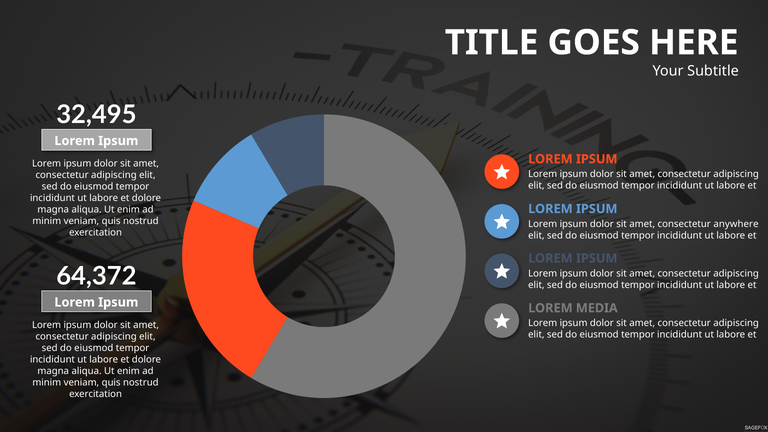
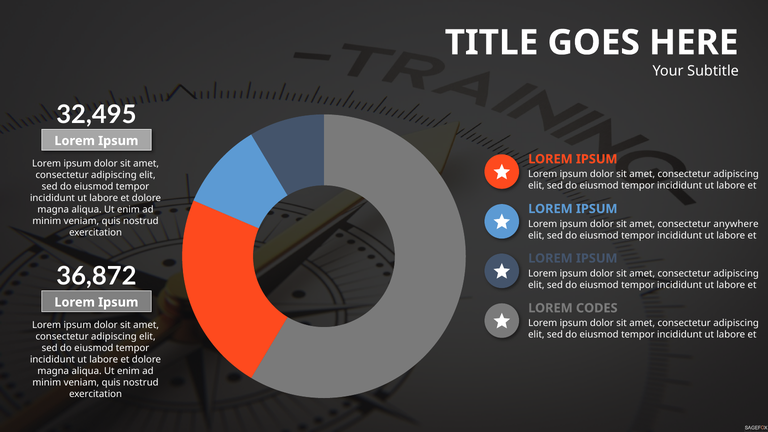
64,372: 64,372 -> 36,872
MEDIA: MEDIA -> CODES
